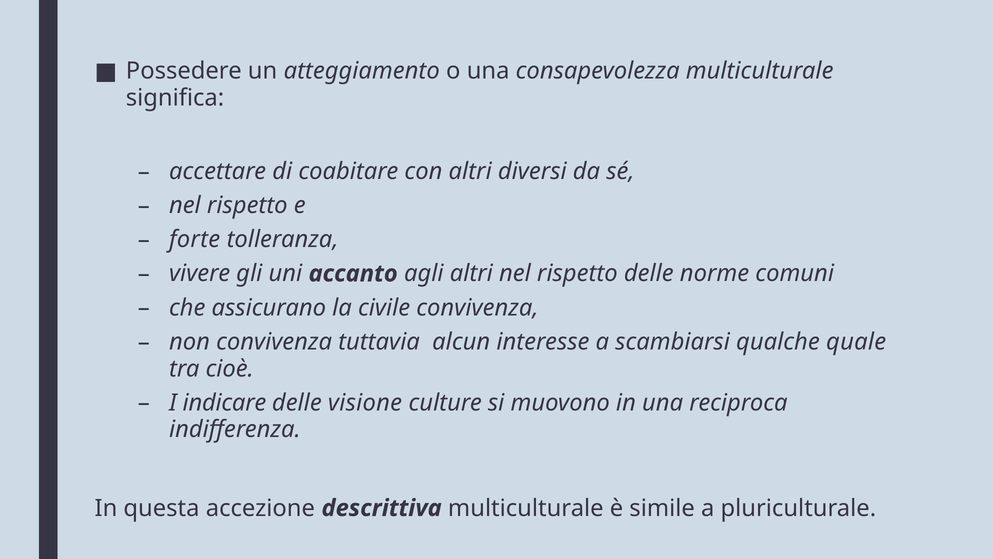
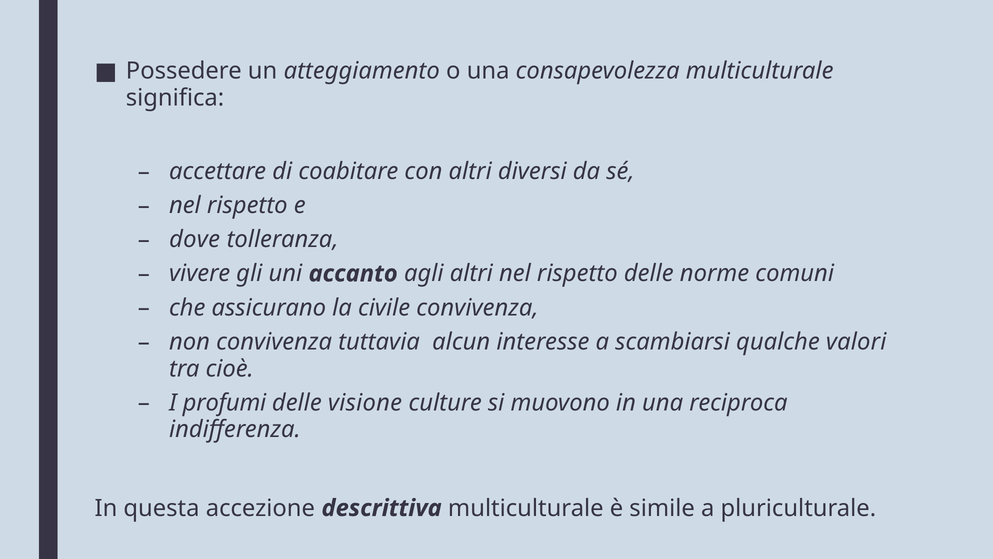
forte: forte -> dove
quale: quale -> valori
indicare: indicare -> profumi
